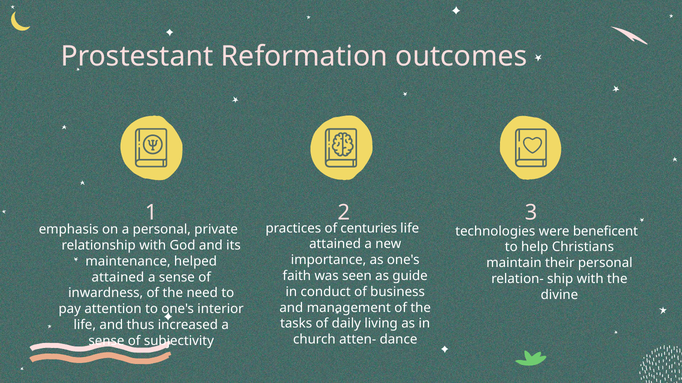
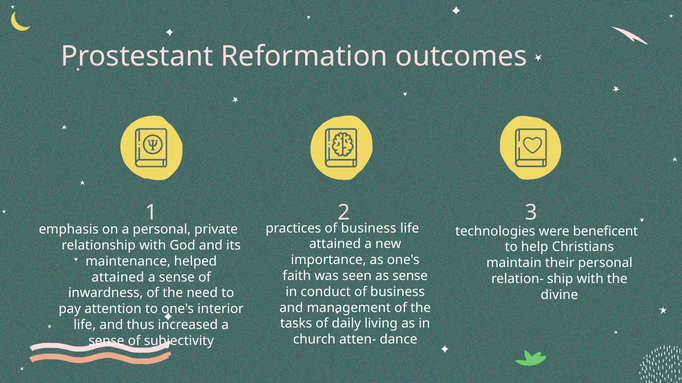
practices of centuries: centuries -> business
as guide: guide -> sense
